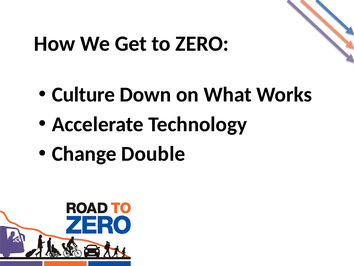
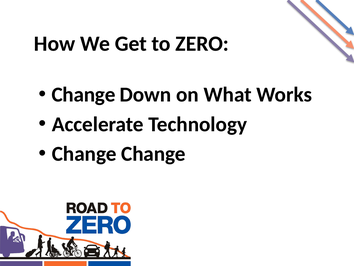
Culture at (83, 94): Culture -> Change
Change Double: Double -> Change
